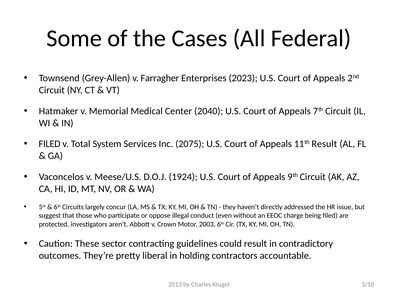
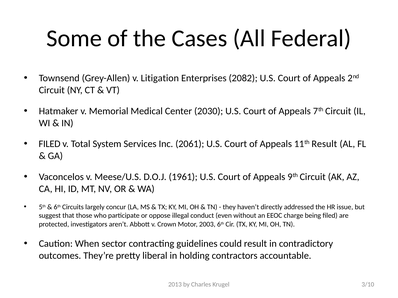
Farragher: Farragher -> Litigation
2023: 2023 -> 2082
2040: 2040 -> 2030
2075: 2075 -> 2061
1924: 1924 -> 1961
These: These -> When
